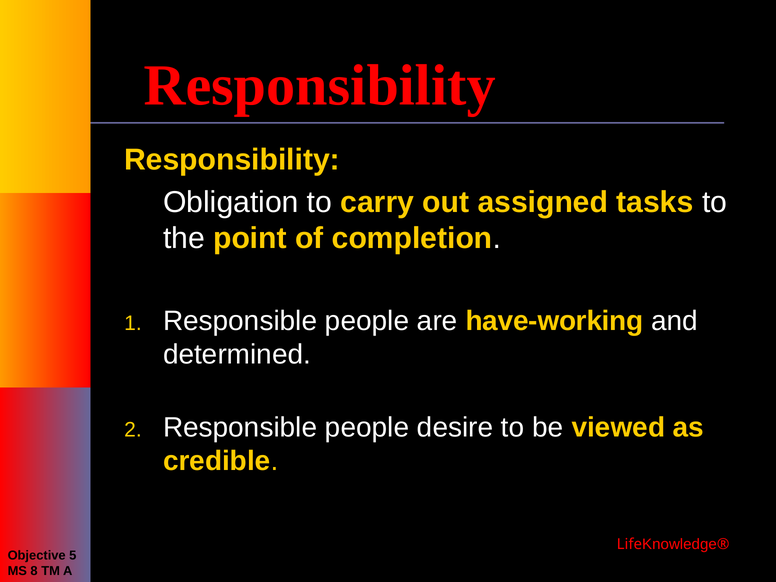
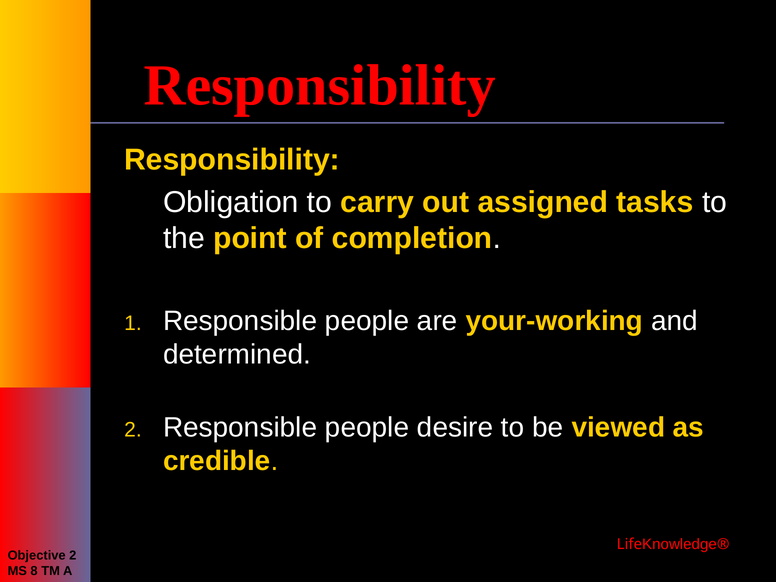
have-working: have-working -> your-working
Objective 5: 5 -> 2
